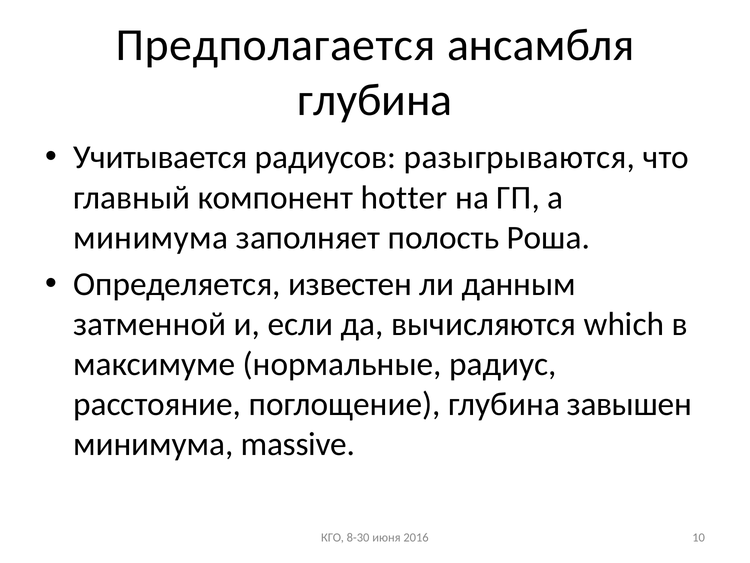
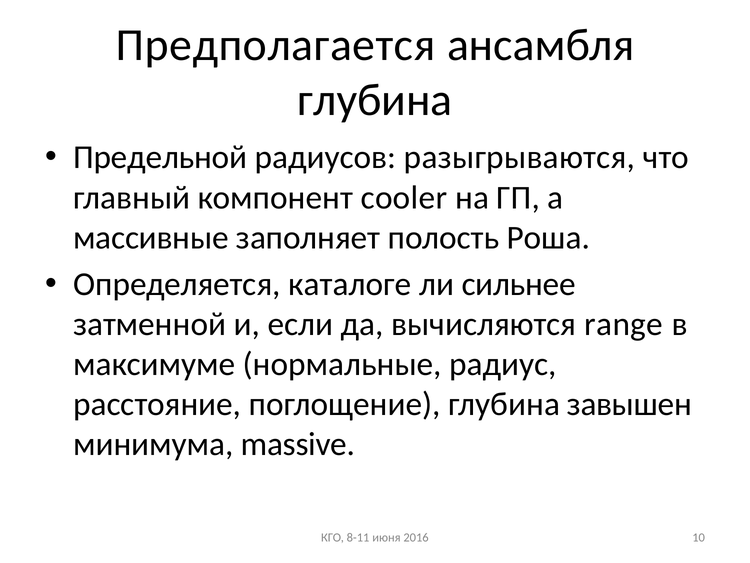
Учитывается: Учитывается -> Предельной
hotter: hotter -> cooler
минимума at (151, 237): минимума -> массивные
известен: известен -> каталоге
данным: данным -> сильнее
which: which -> range
8-30: 8-30 -> 8-11
